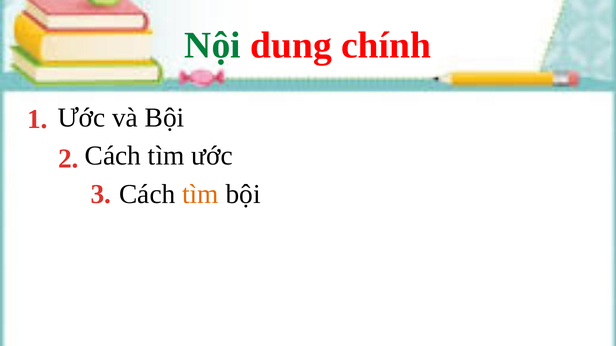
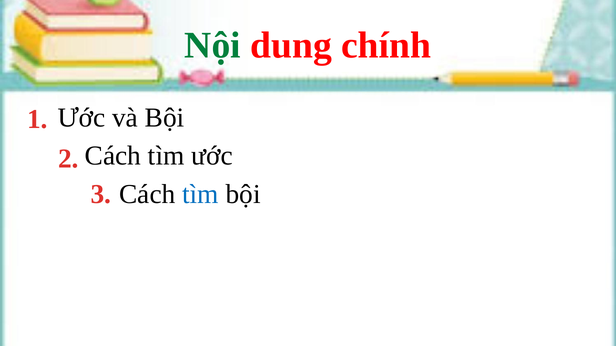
tìm at (201, 194) colour: orange -> blue
